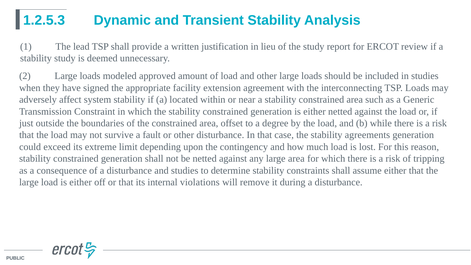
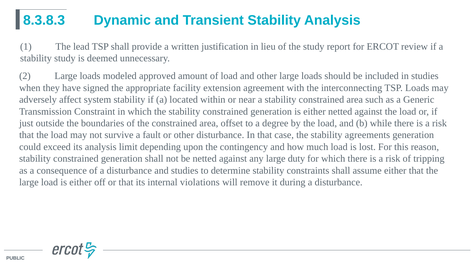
1.2.5.3: 1.2.5.3 -> 8.3.8.3
its extreme: extreme -> analysis
large area: area -> duty
